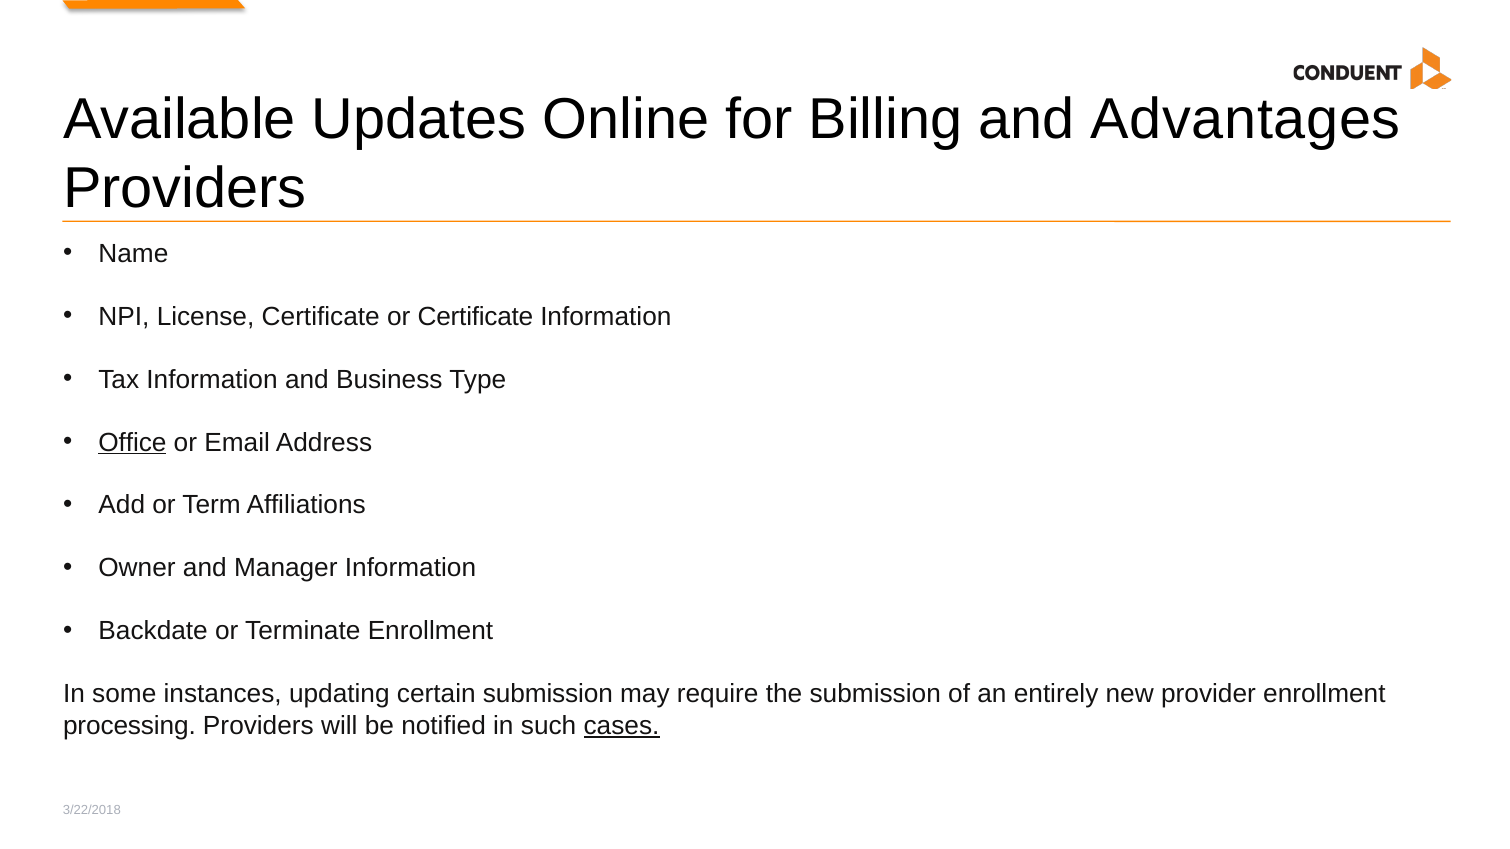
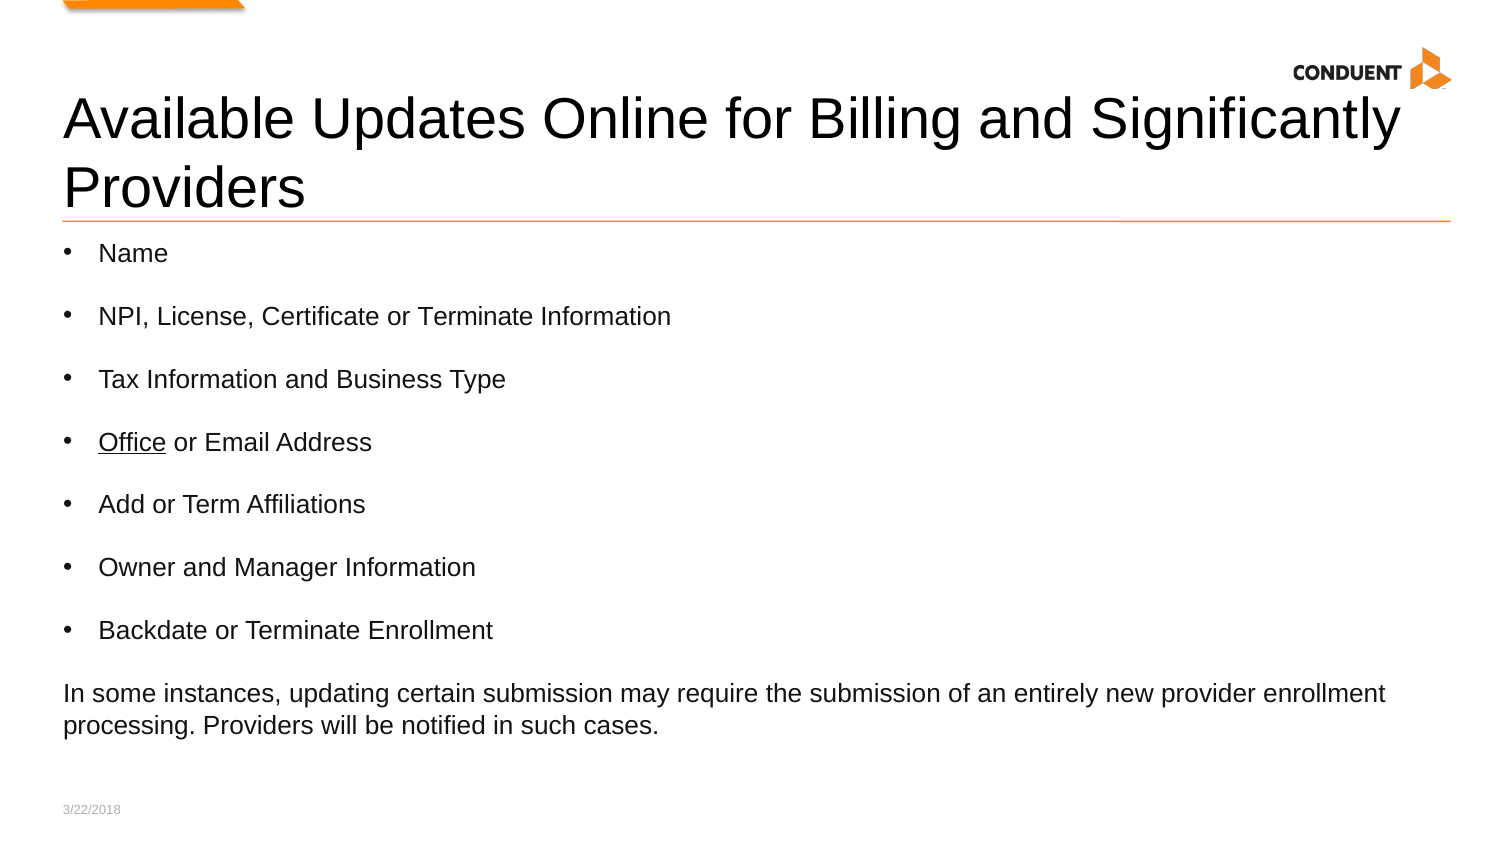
Advantages: Advantages -> Significantly
Certificate or Certificate: Certificate -> Terminate
cases underline: present -> none
